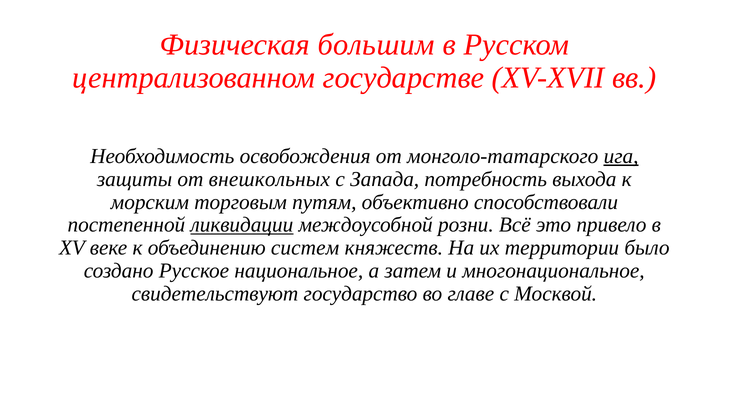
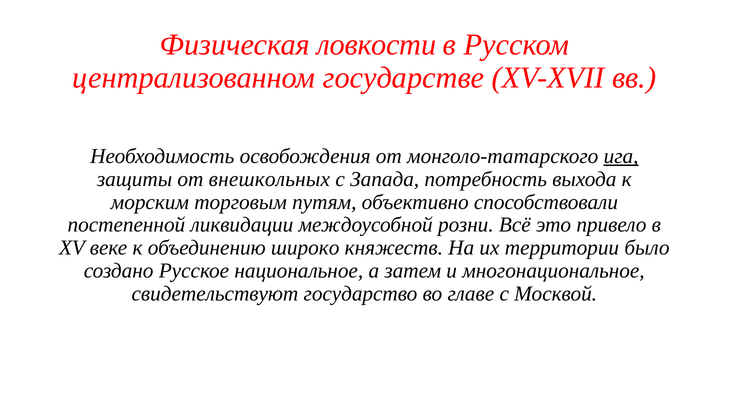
большим: большим -> ловкости
ликвидации underline: present -> none
систем: систем -> широко
